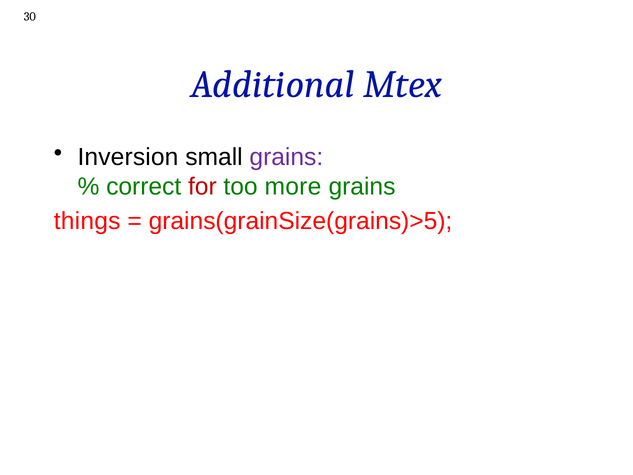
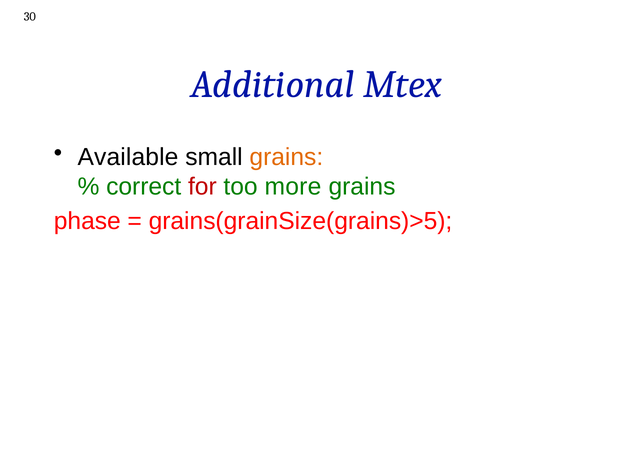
Inversion: Inversion -> Available
grains at (286, 157) colour: purple -> orange
things: things -> phase
